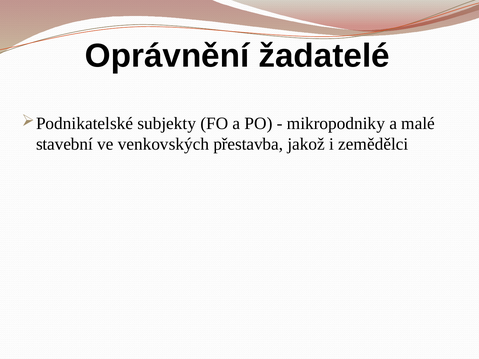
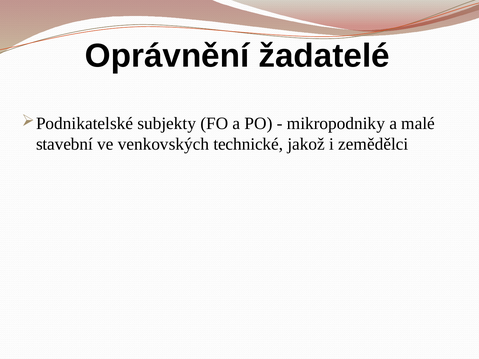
přestavba: přestavba -> technické
